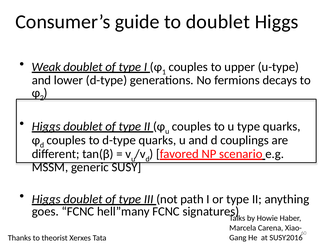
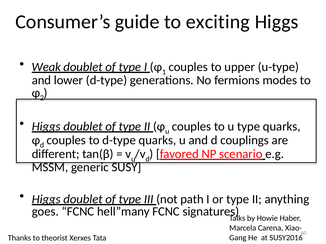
to doublet: doublet -> exciting
decays: decays -> modes
